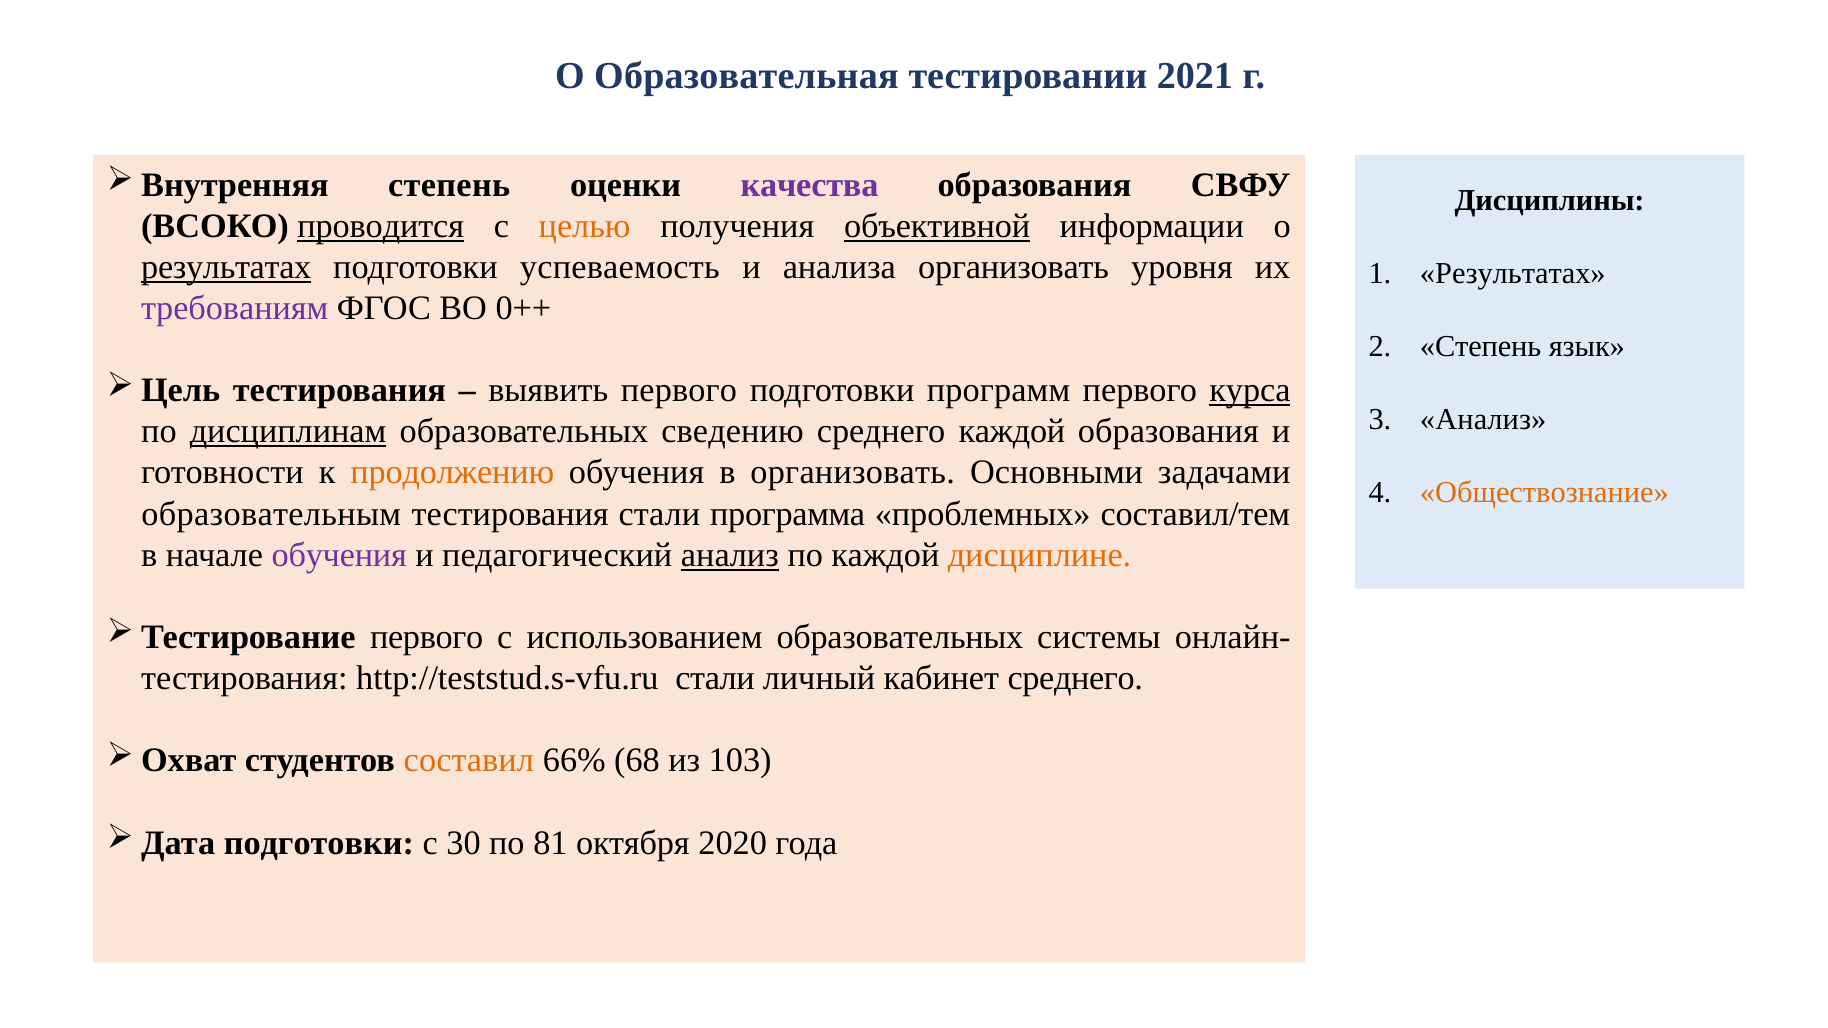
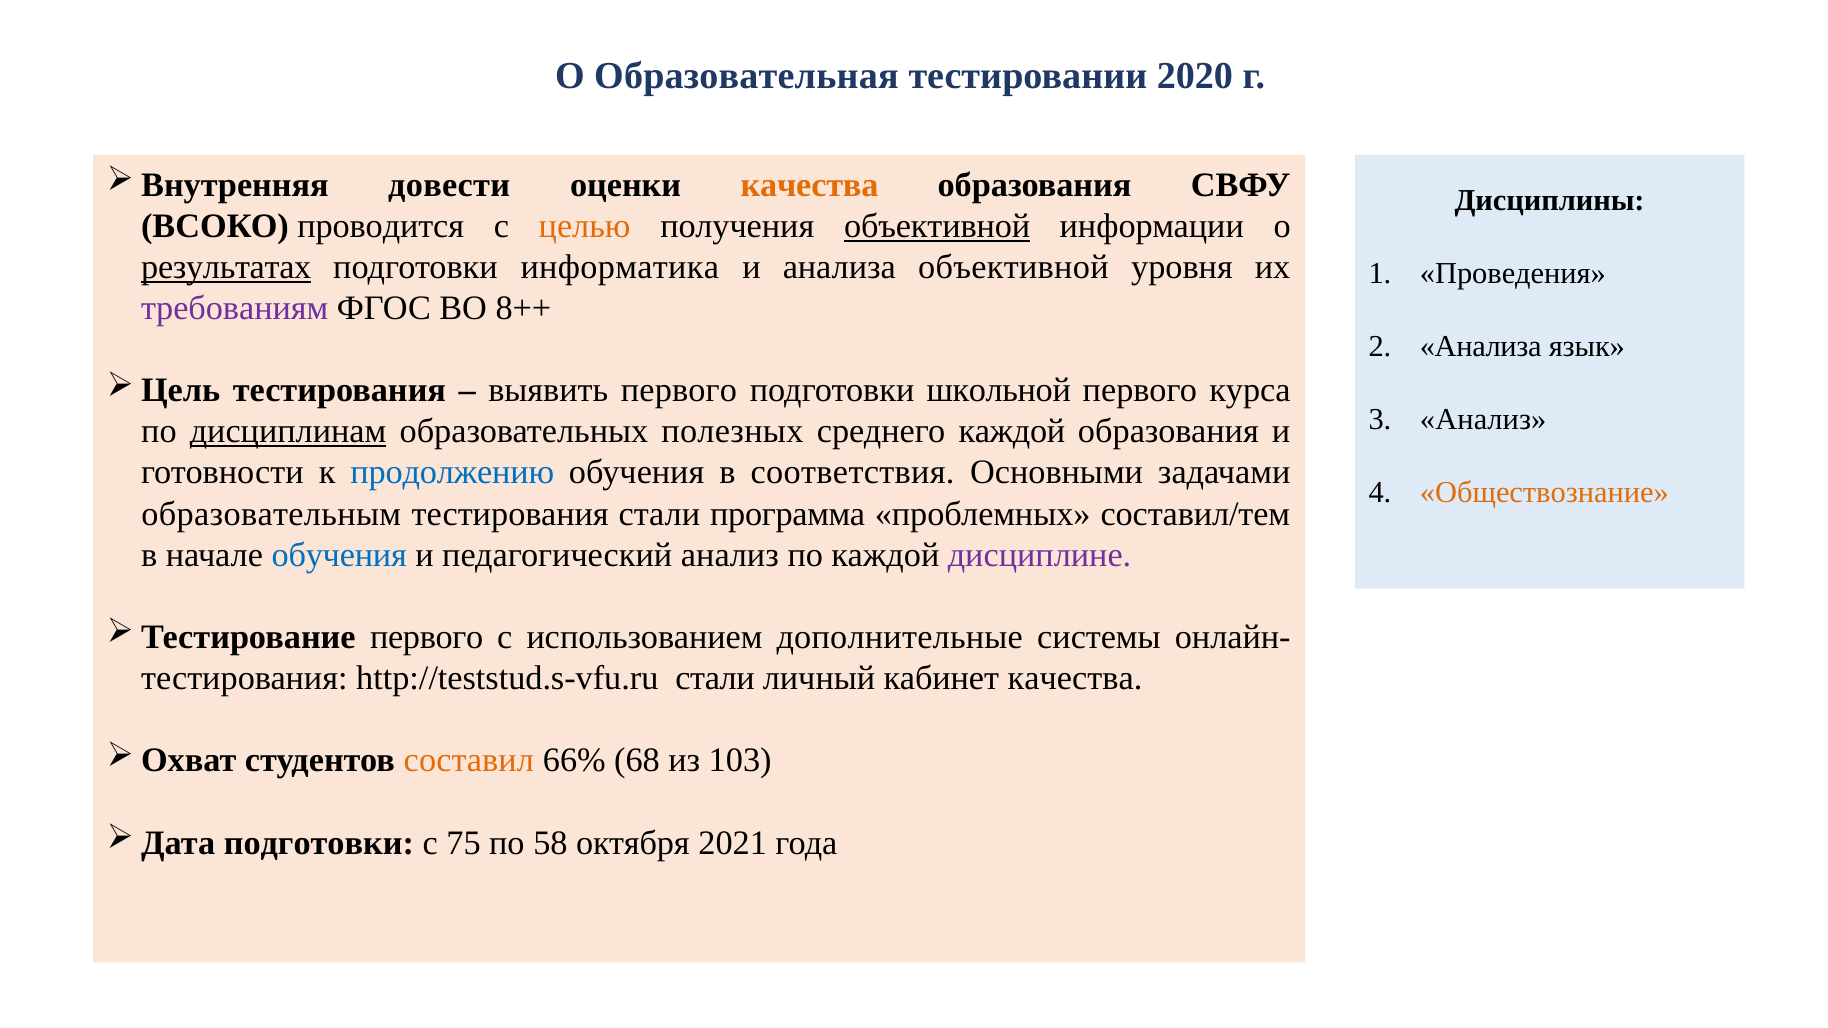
2021: 2021 -> 2020
степень at (449, 185): степень -> довести
качества at (809, 185) colour: purple -> orange
проводится underline: present -> none
успеваемость: успеваемость -> информатика
анализа организовать: организовать -> объективной
Результатах at (1513, 273): Результатах -> Проведения
0++: 0++ -> 8++
Степень at (1481, 347): Степень -> Анализа
программ: программ -> школьной
курса underline: present -> none
сведению: сведению -> полезных
продолжению colour: orange -> blue
в организовать: организовать -> соответствия
обучения at (339, 555) colour: purple -> blue
анализ at (730, 555) underline: present -> none
дисциплине colour: orange -> purple
использованием образовательных: образовательных -> дополнительные
кабинет среднего: среднего -> качества
30: 30 -> 75
81: 81 -> 58
2020: 2020 -> 2021
